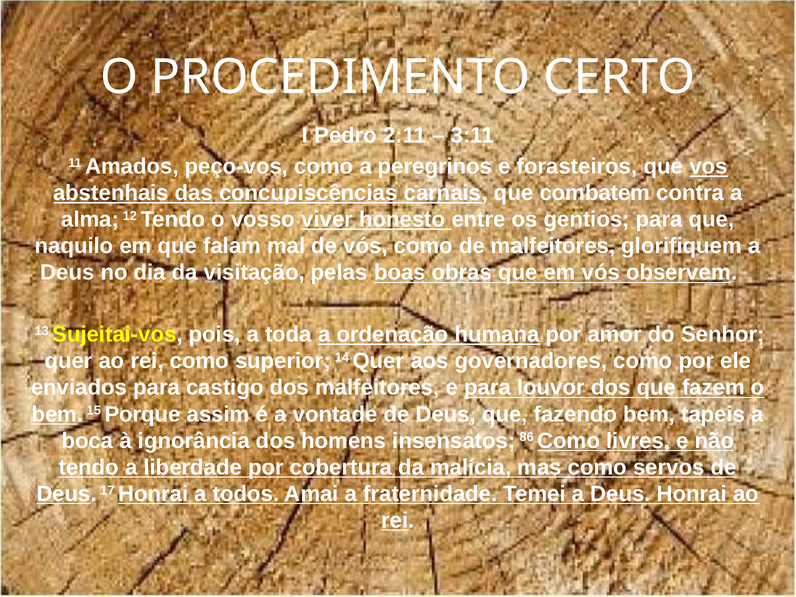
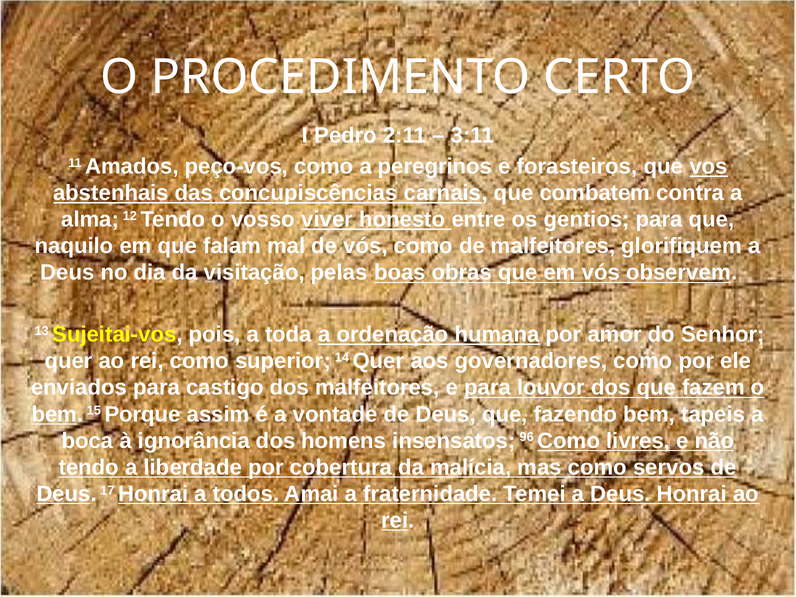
86: 86 -> 96
